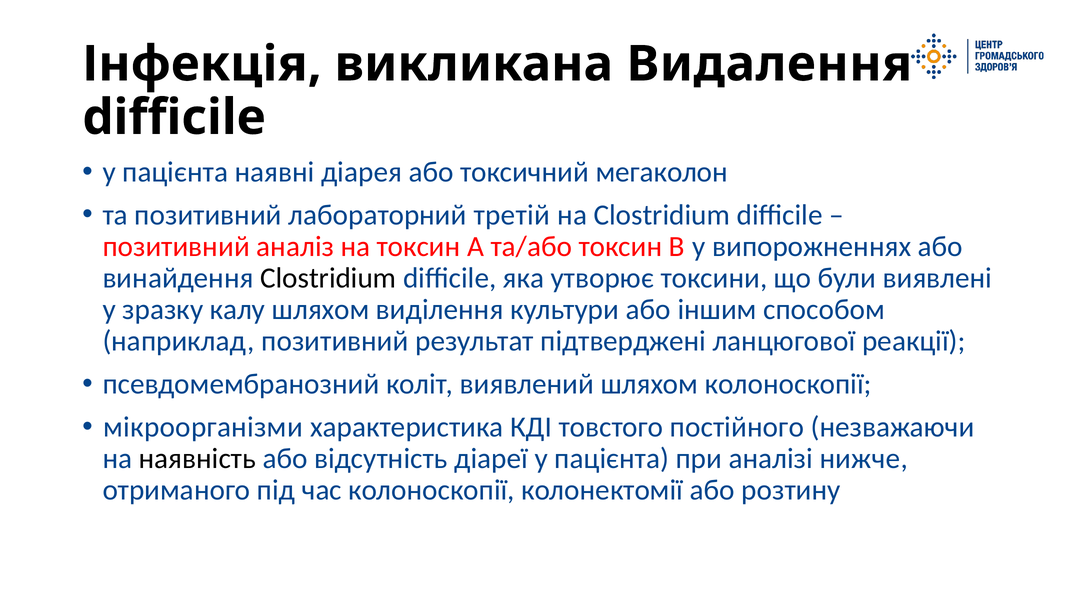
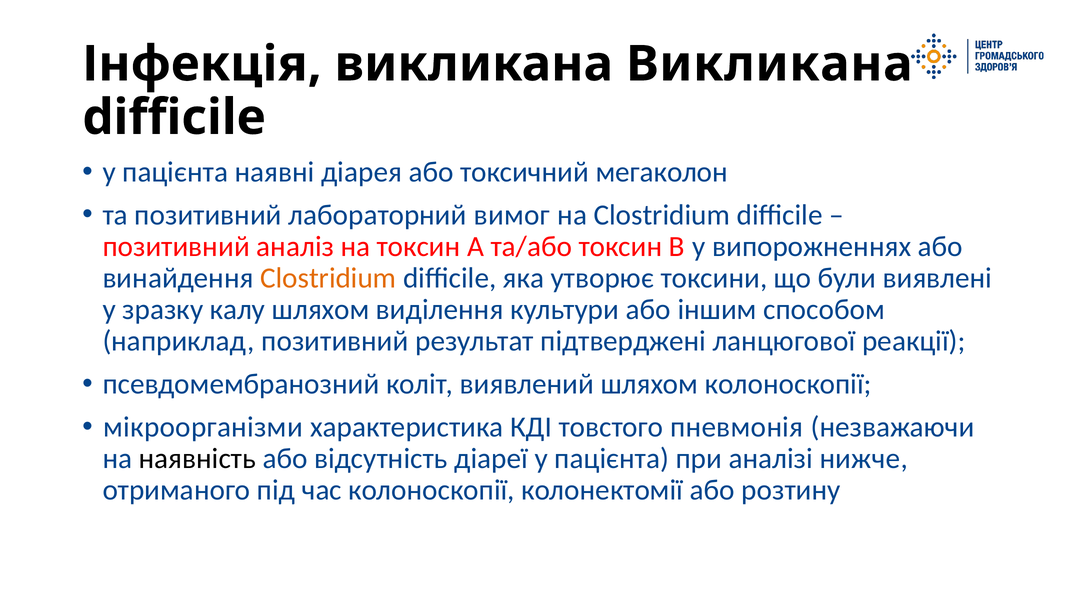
викликана Видалення: Видалення -> Викликана
третій: третій -> вимог
Clostridium at (328, 278) colour: black -> orange
постійного: постійного -> пневмонія
